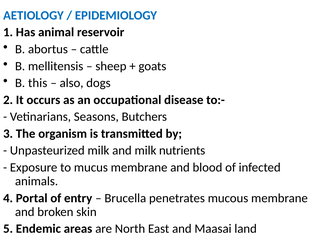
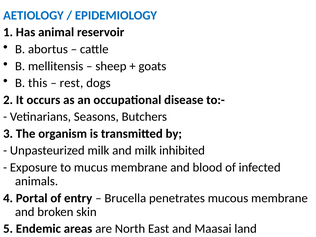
also: also -> rest
nutrients: nutrients -> inhibited
